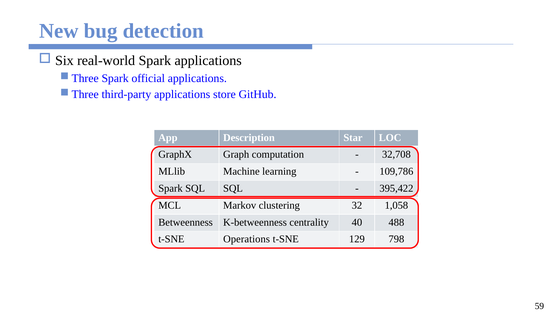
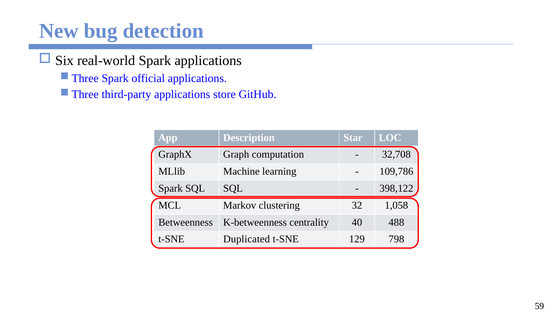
395,422: 395,422 -> 398,122
Operations: Operations -> Duplicated
